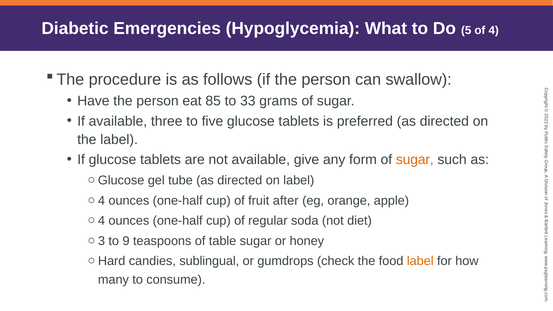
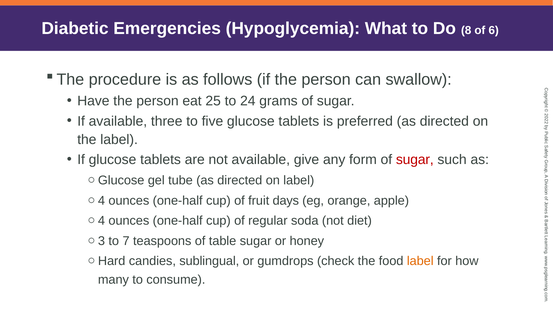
5: 5 -> 8
4: 4 -> 6
85: 85 -> 25
33: 33 -> 24
sugar at (415, 160) colour: orange -> red
after: after -> days
9: 9 -> 7
